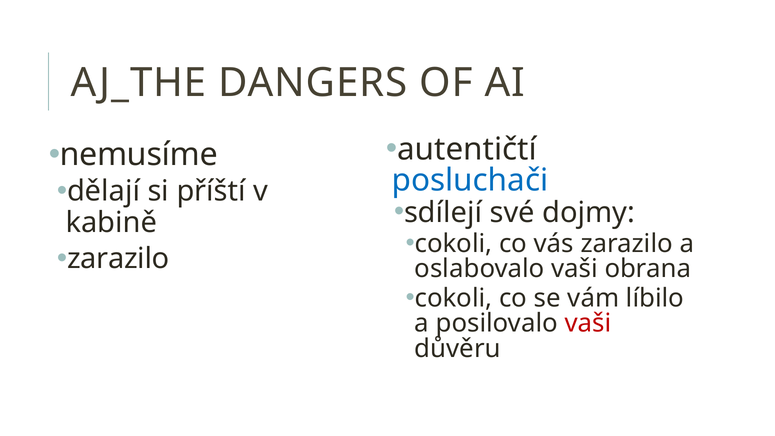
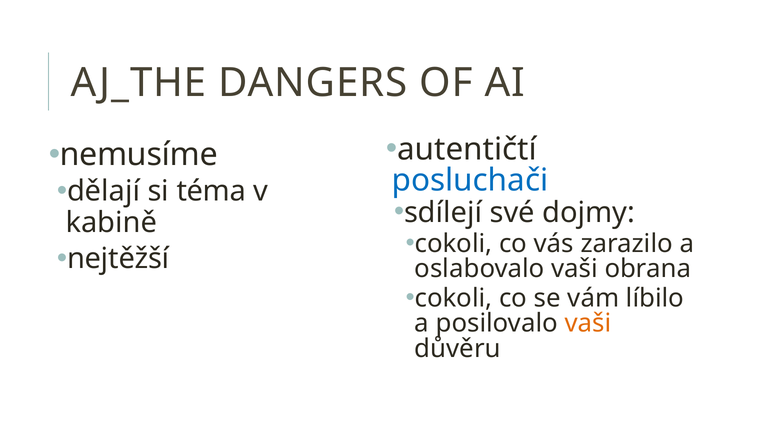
příští: příští -> téma
zarazilo at (118, 259): zarazilo -> nejtěžší
vaši at (588, 323) colour: red -> orange
